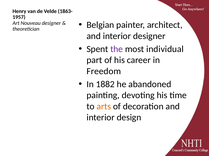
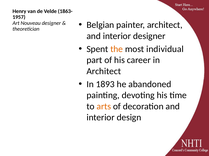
the colour: purple -> orange
Freedom at (104, 72): Freedom -> Architect
1882: 1882 -> 1893
